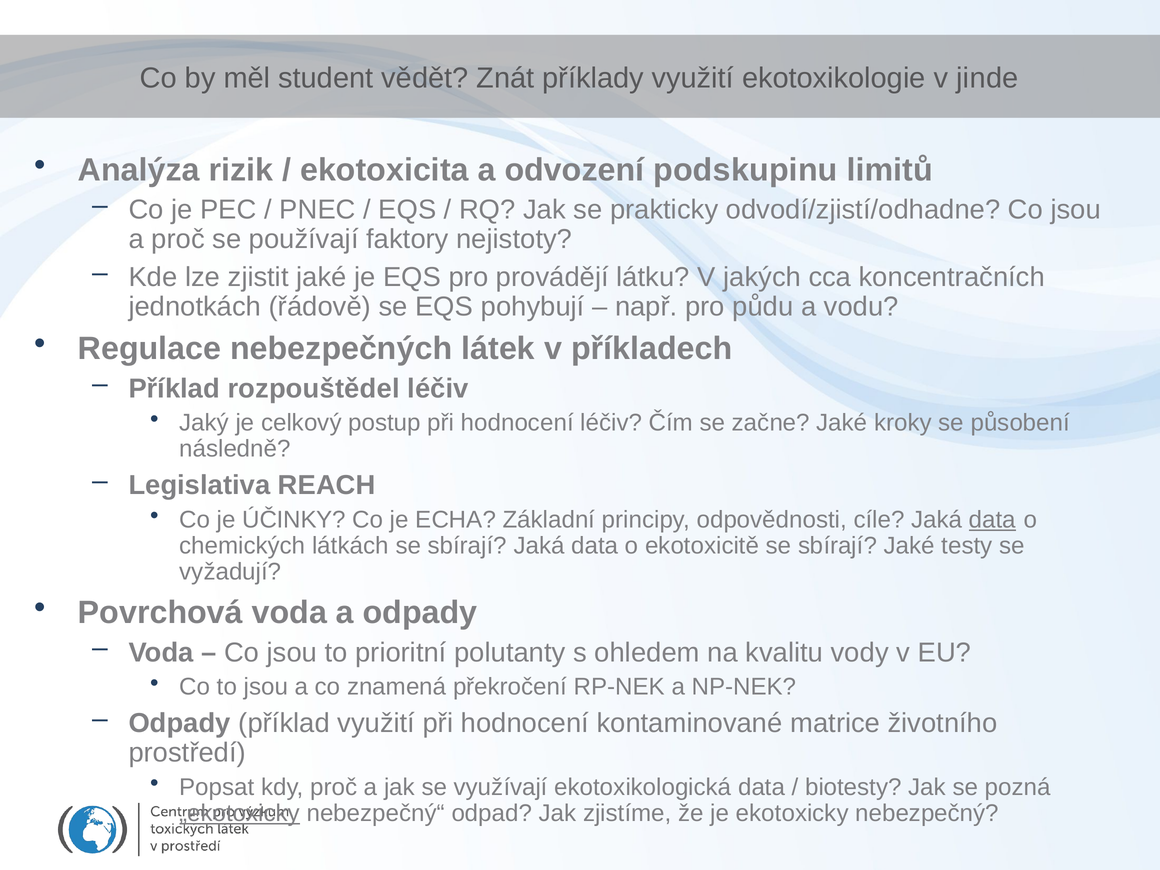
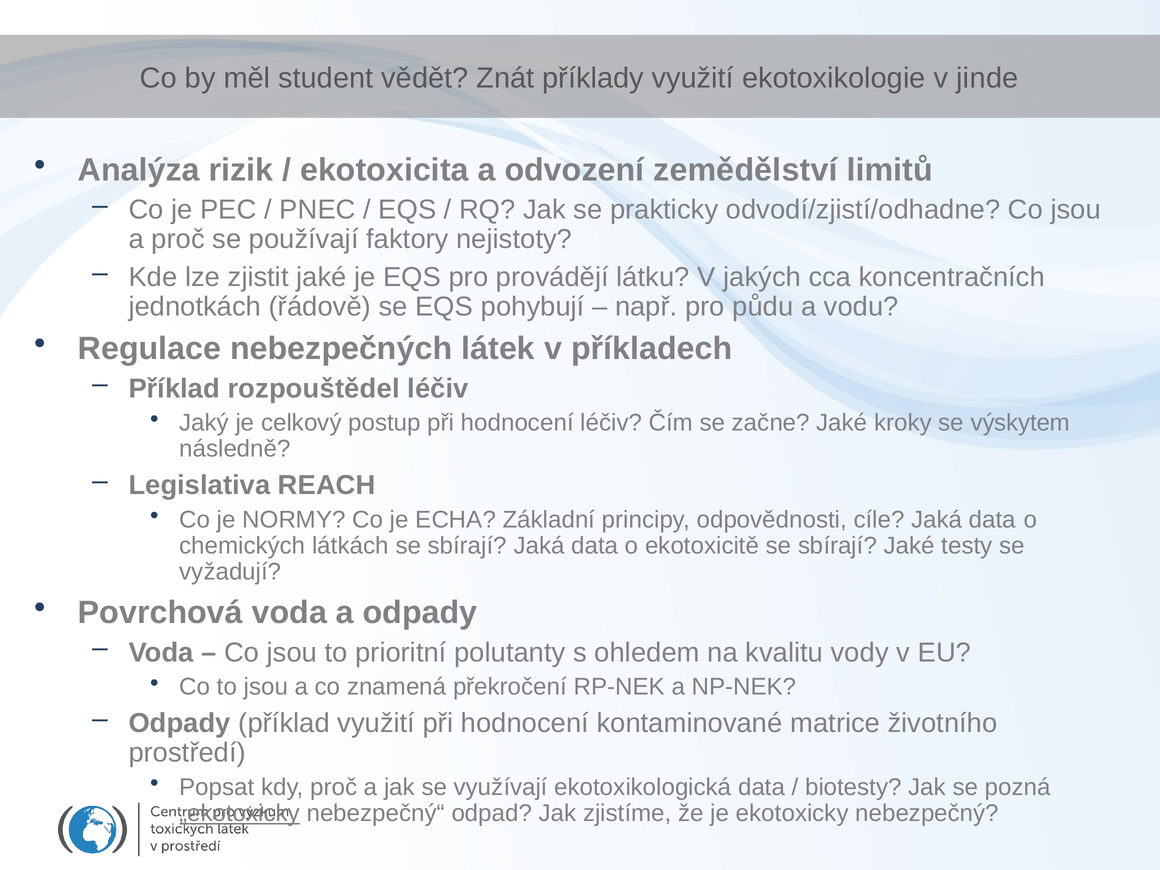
podskupinu: podskupinu -> zemědělství
působení: působení -> výskytem
ÚČINKY: ÚČINKY -> NORMY
data at (992, 520) underline: present -> none
